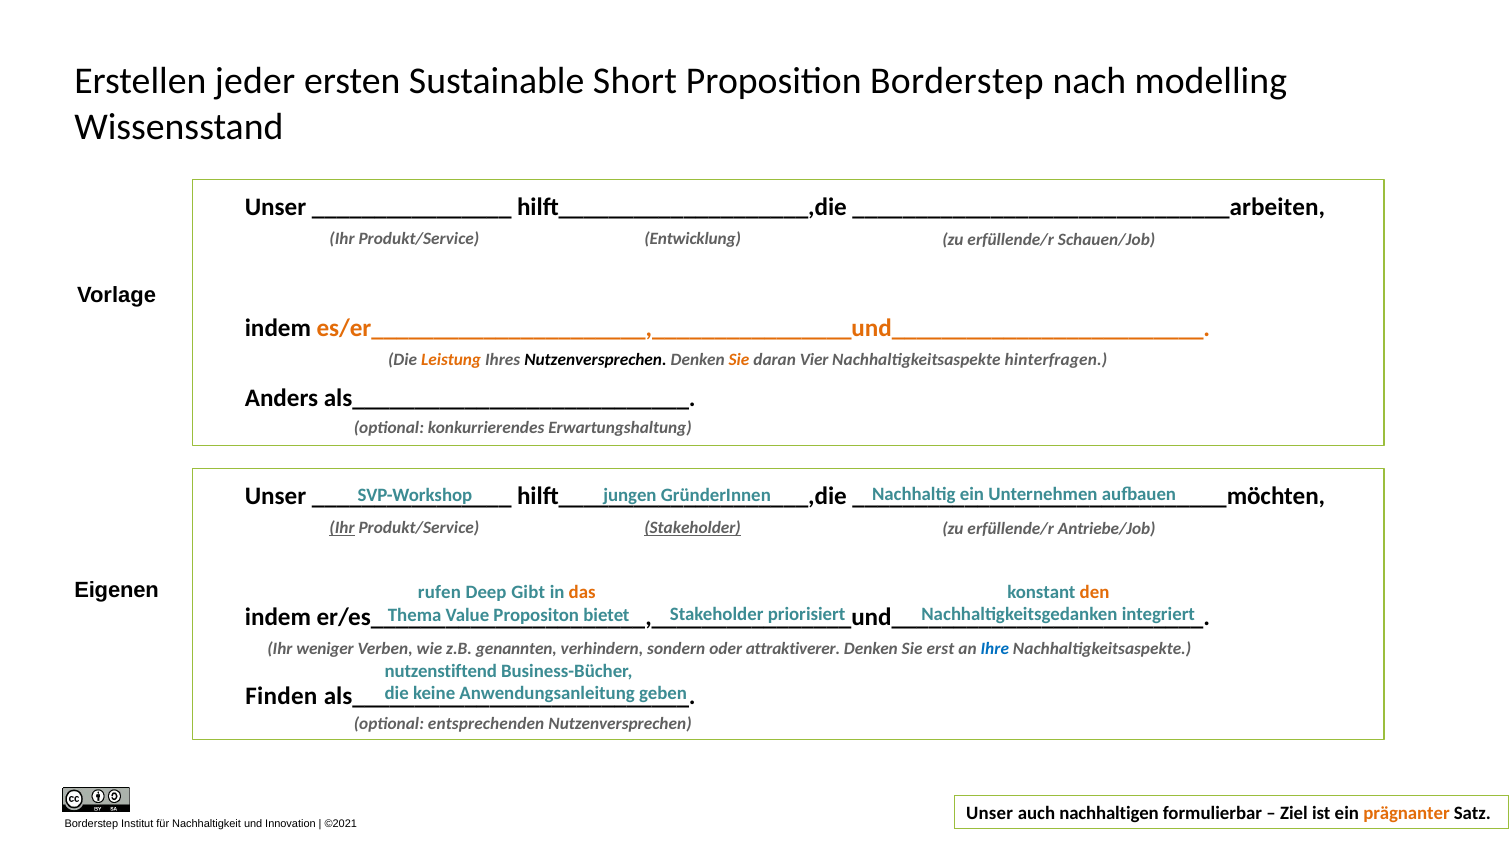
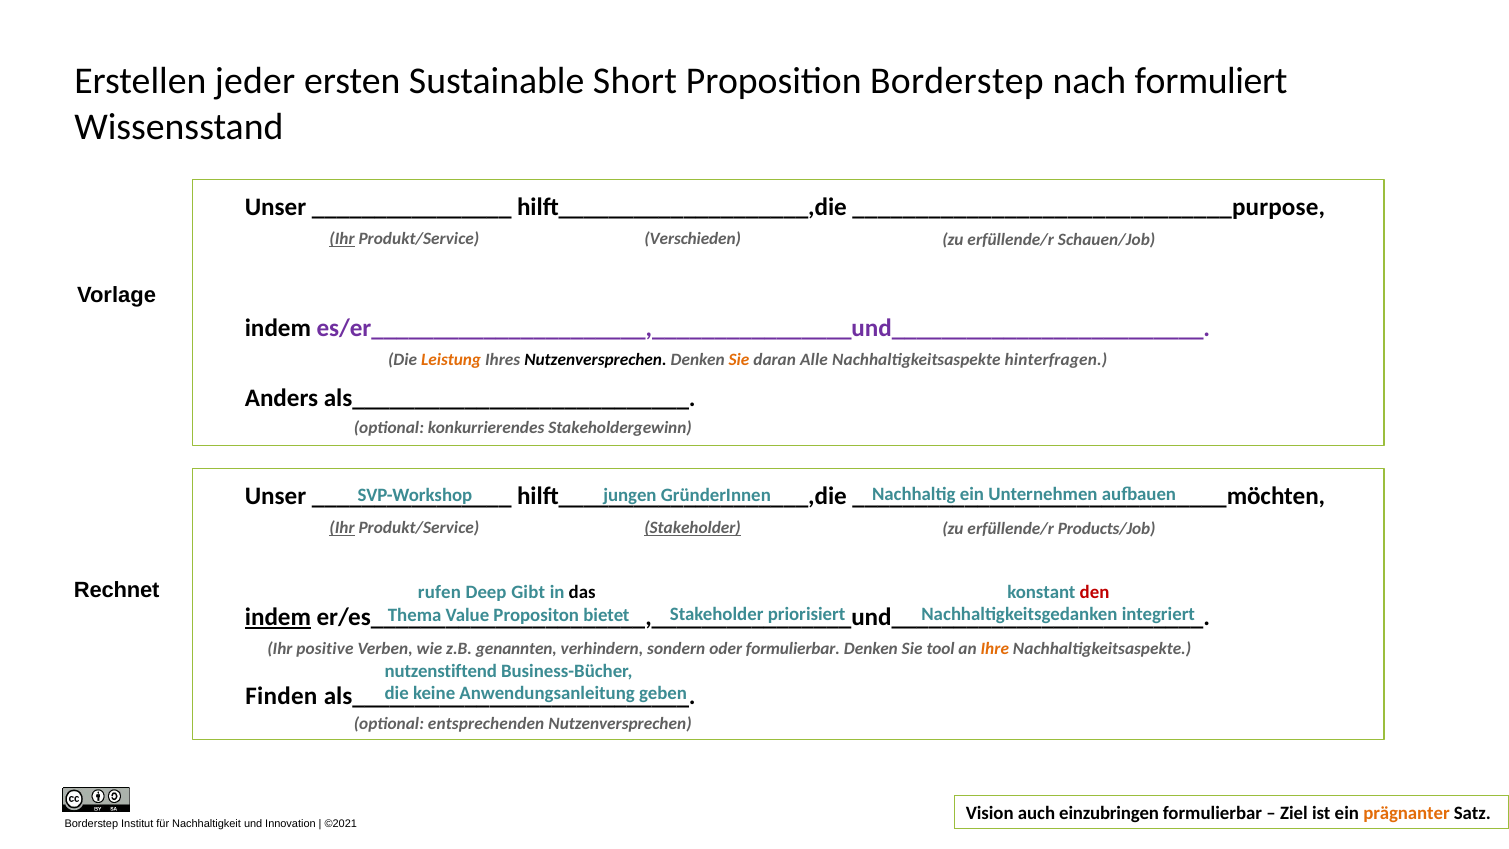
modelling: modelling -> formuliert
______________________________arbeiten: ______________________________arbeiten -> ______________________________purpose
Ihr at (342, 239) underline: none -> present
Entwicklung: Entwicklung -> Verschieden
es/er______________________,________________und_________________________ colour: orange -> purple
Vier: Vier -> Alle
Erwartungshaltung: Erwartungshaltung -> Stakeholdergewinn
Antriebe/Job: Antriebe/Job -> Products/Job
Eigenen: Eigenen -> Rechnet
den colour: orange -> red
das colour: orange -> black
indem at (278, 617) underline: none -> present
weniger: weniger -> positive
oder attraktiverer: attraktiverer -> formulierbar
erst: erst -> tool
Ihre colour: blue -> orange
Unser at (990, 813): Unser -> Vision
nachhaltigen: nachhaltigen -> einzubringen
